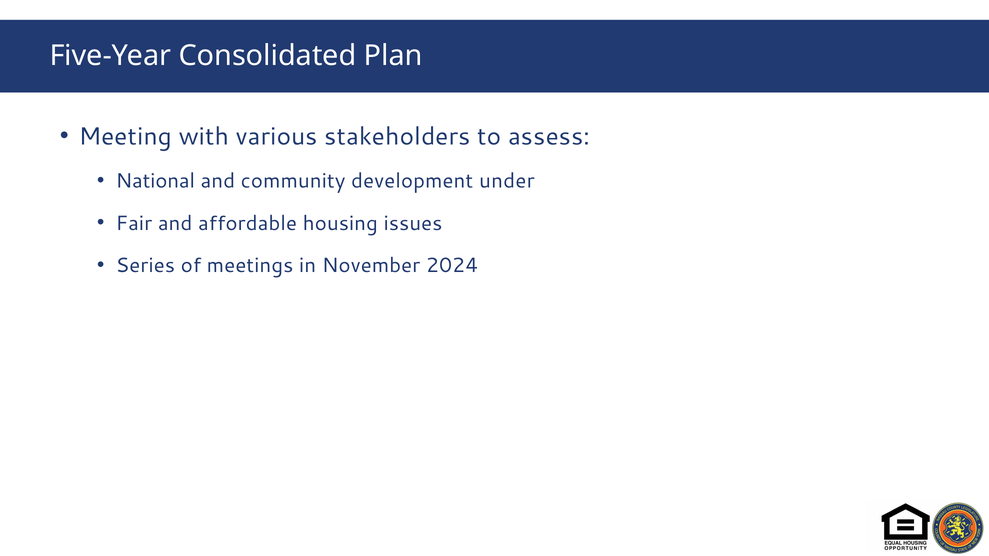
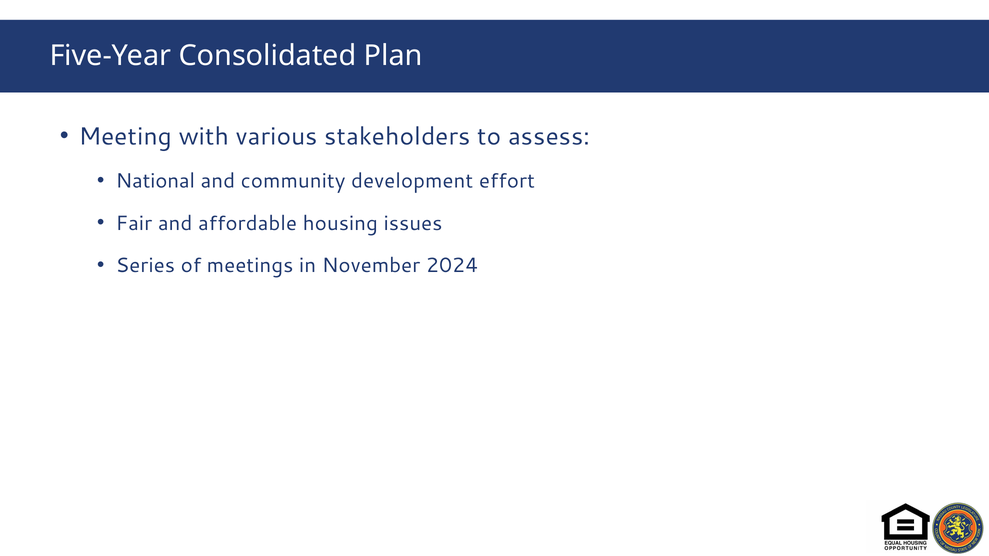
under: under -> effort
